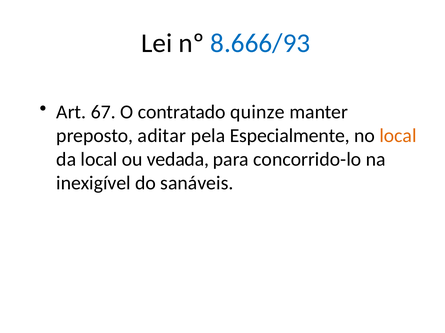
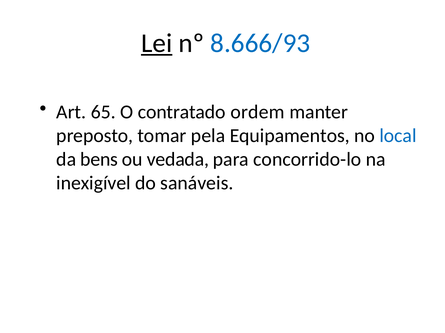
Lei underline: none -> present
67: 67 -> 65
quinze: quinze -> ordem
aditar: aditar -> tomar
Especialmente: Especialmente -> Equipamentos
local at (398, 136) colour: orange -> blue
da local: local -> bens
